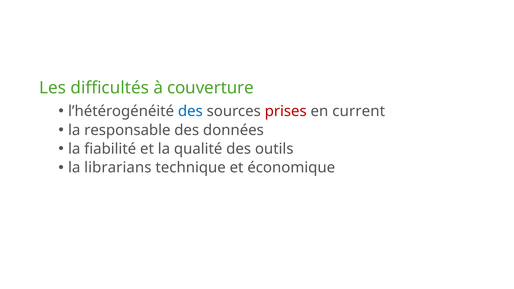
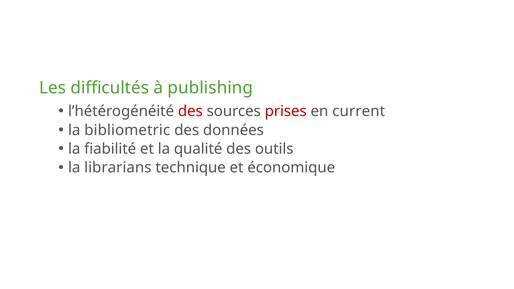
couverture: couverture -> publishing
des at (190, 111) colour: blue -> red
responsable: responsable -> bibliometric
